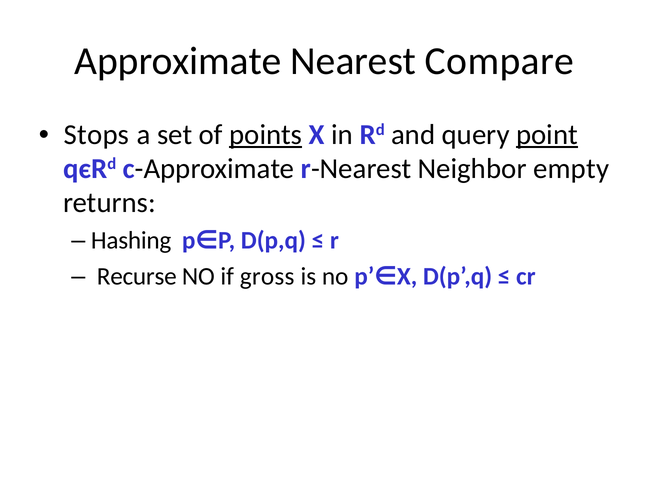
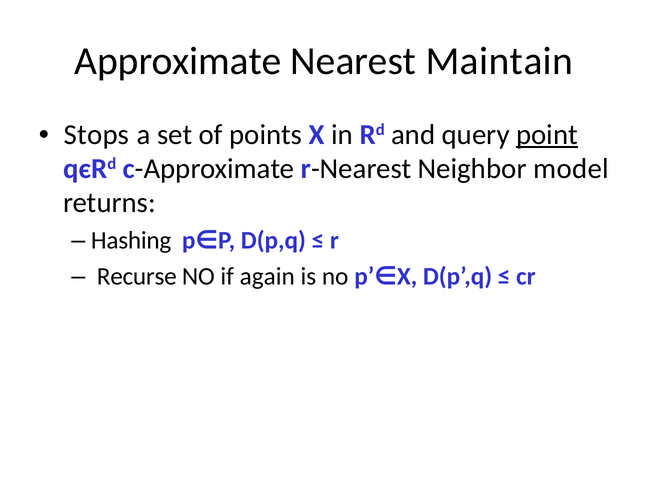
Compare: Compare -> Maintain
points underline: present -> none
empty: empty -> model
gross: gross -> again
